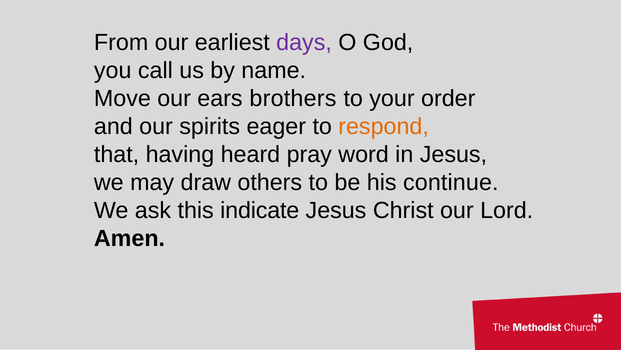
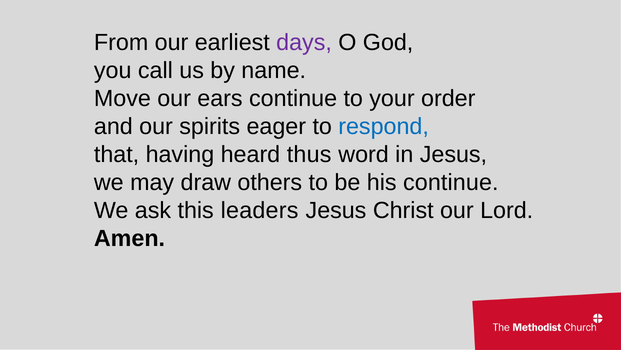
ears brothers: brothers -> continue
respond colour: orange -> blue
pray: pray -> thus
indicate: indicate -> leaders
